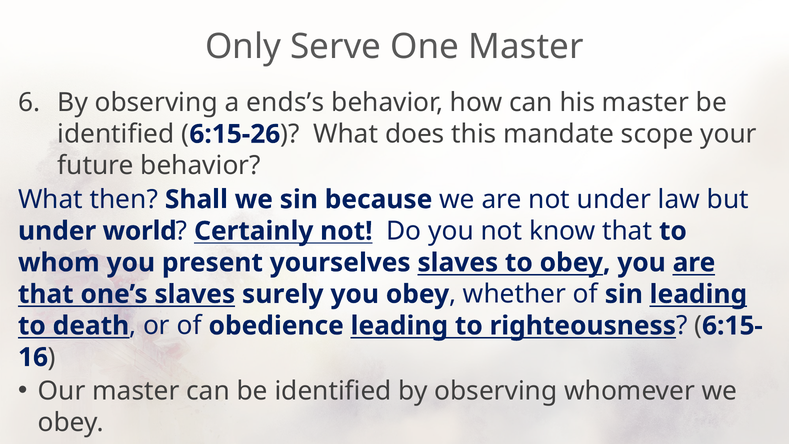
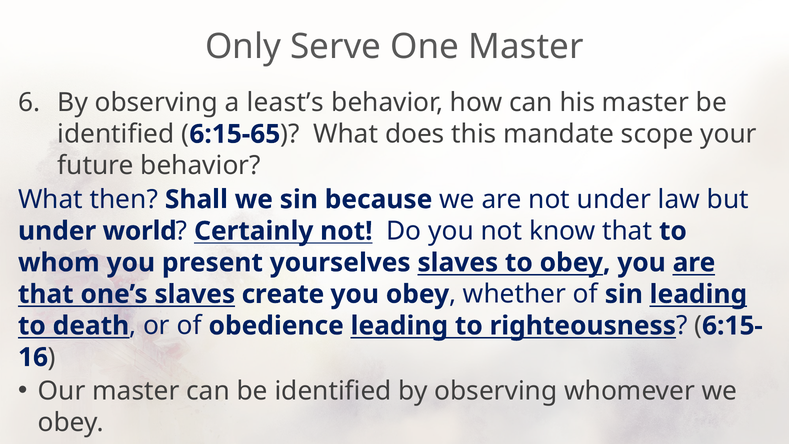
ends’s: ends’s -> least’s
6:15-26: 6:15-26 -> 6:15-65
surely: surely -> create
